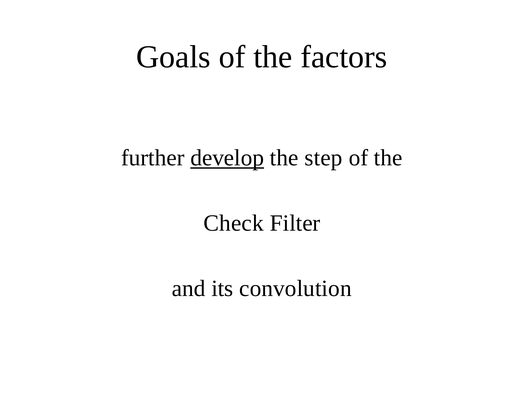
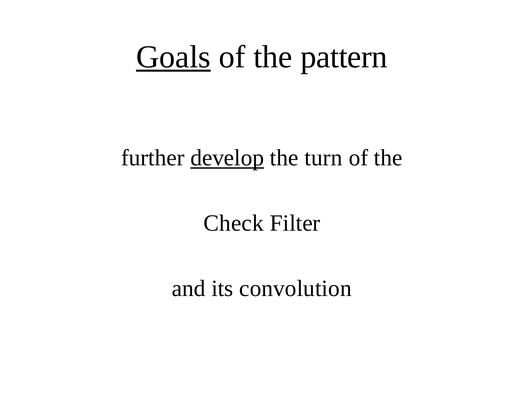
Goals underline: none -> present
factors: factors -> pattern
step: step -> turn
